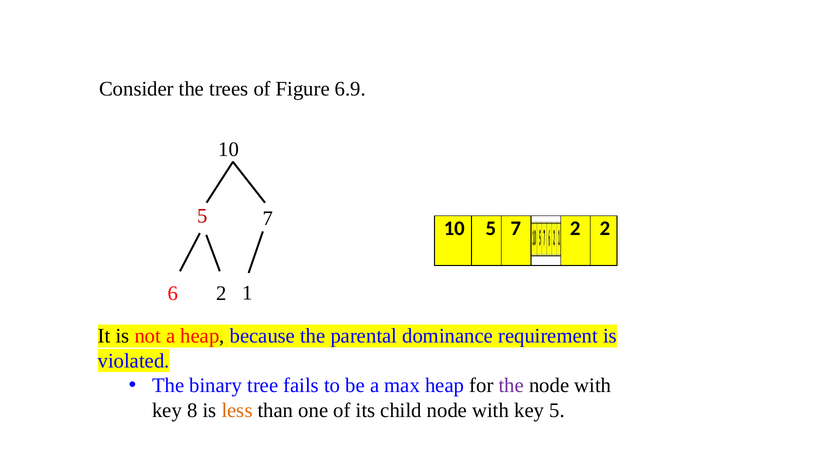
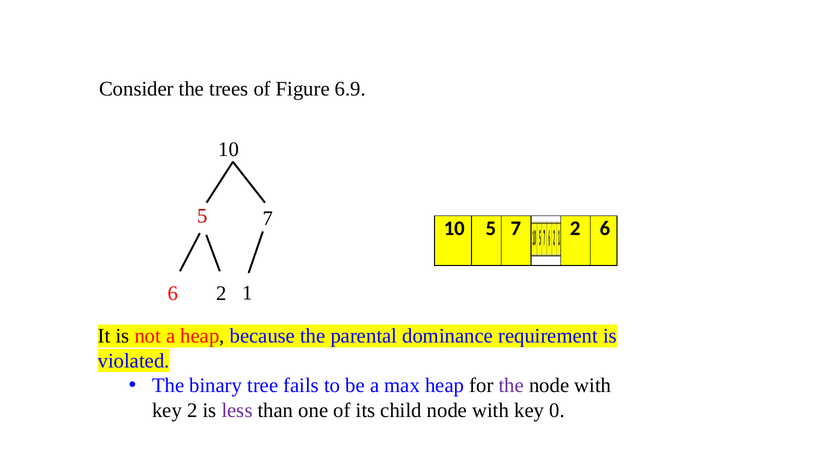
2 2: 2 -> 6
key 8: 8 -> 2
less colour: orange -> purple
key 5: 5 -> 0
